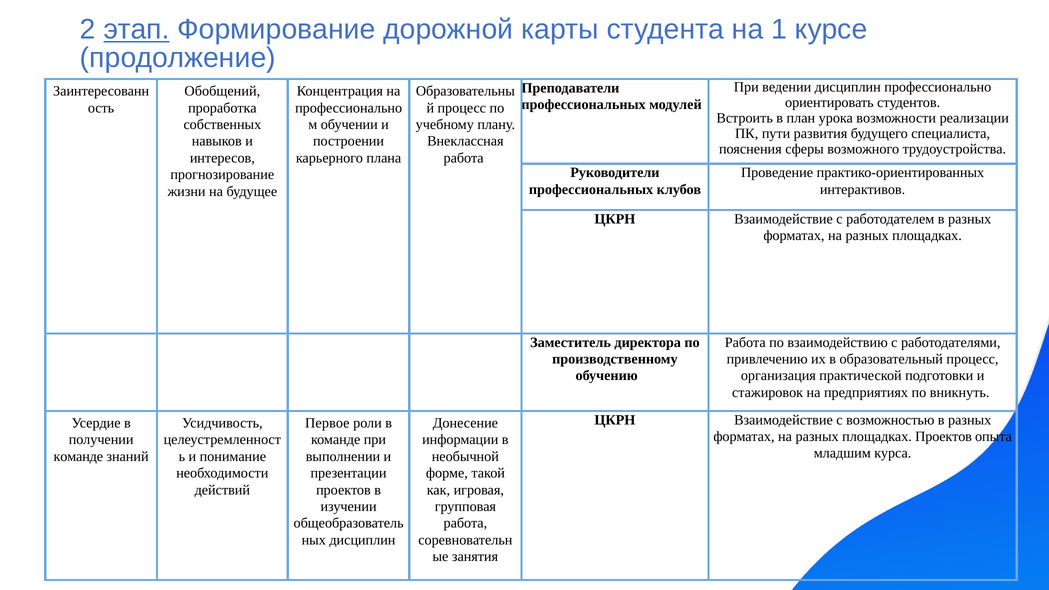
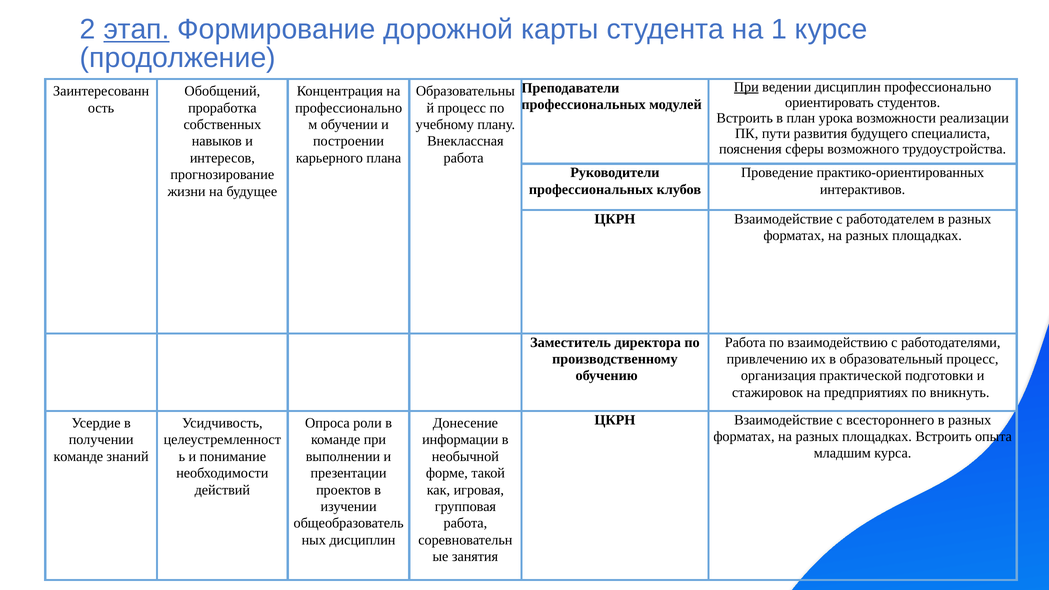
При at (746, 87) underline: none -> present
возможностью: возможностью -> всестороннего
Первое: Первое -> Опроса
площадках Проектов: Проектов -> Встроить
